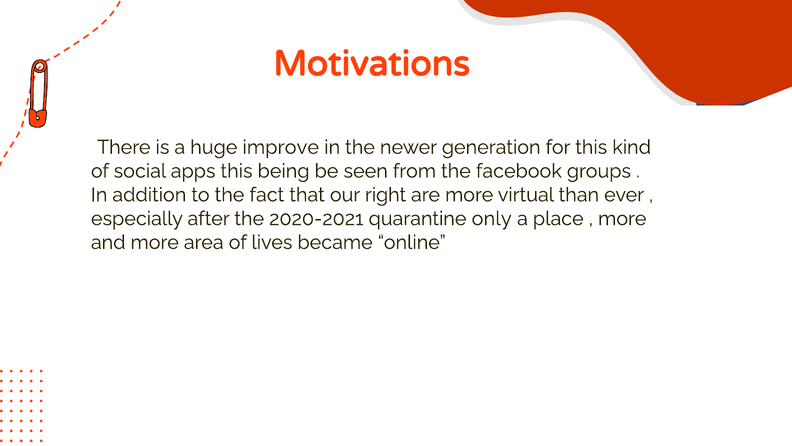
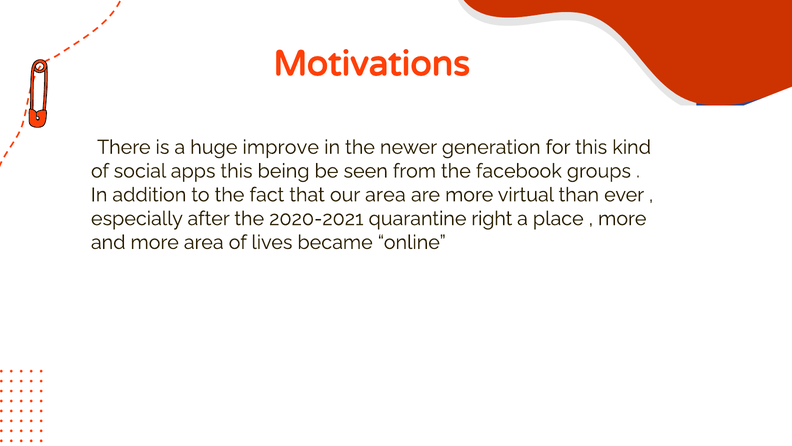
our right: right -> area
only: only -> right
